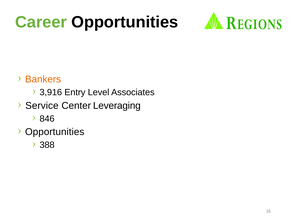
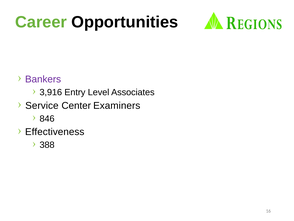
Bankers colour: orange -> purple
Leveraging: Leveraging -> Examiners
Opportunities at (55, 132): Opportunities -> Effectiveness
